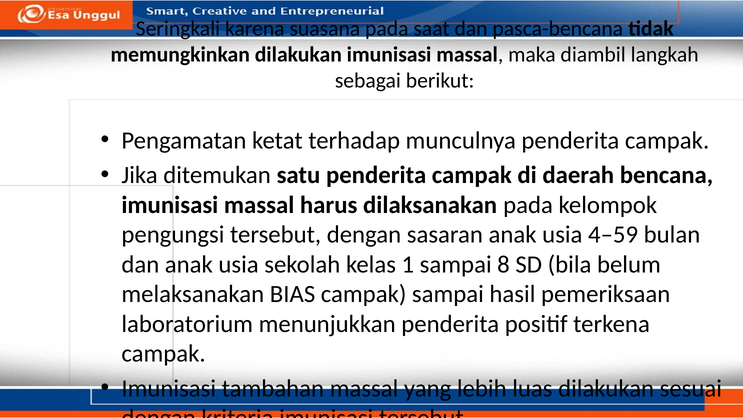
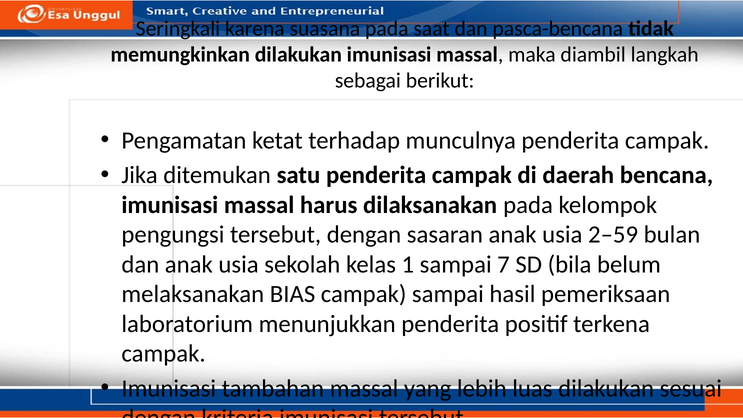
4–59: 4–59 -> 2–59
8: 8 -> 7
